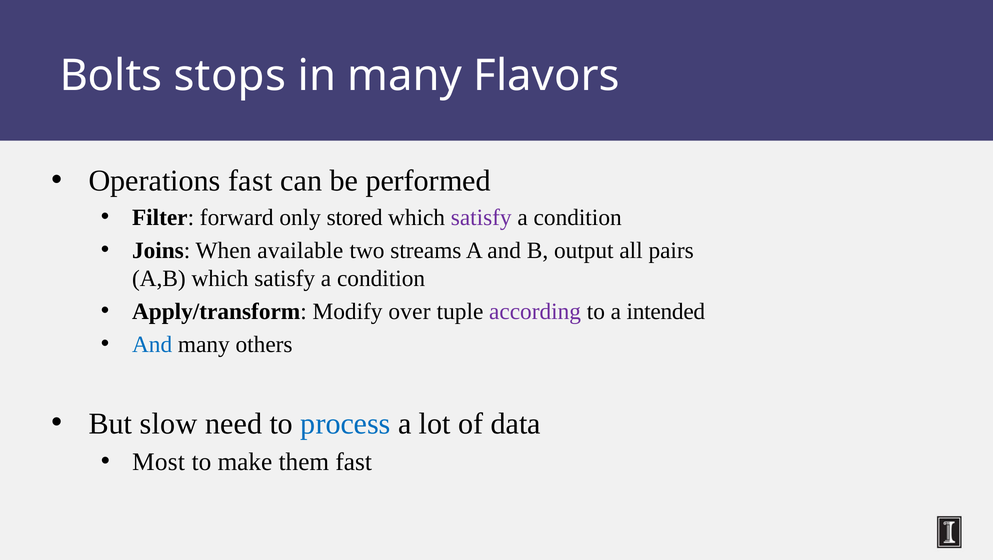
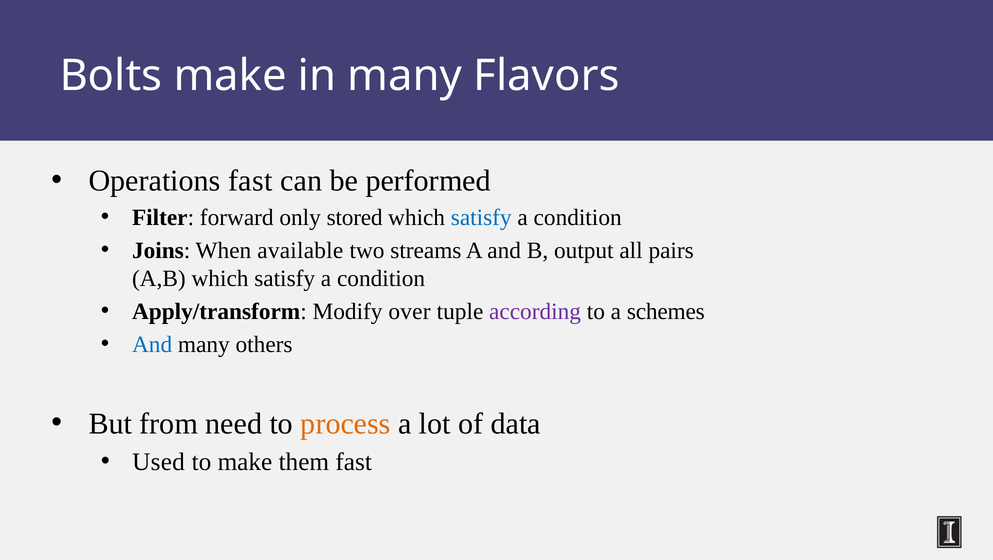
Bolts stops: stops -> make
satisfy at (481, 217) colour: purple -> blue
intended: intended -> schemes
slow: slow -> from
process colour: blue -> orange
Most: Most -> Used
